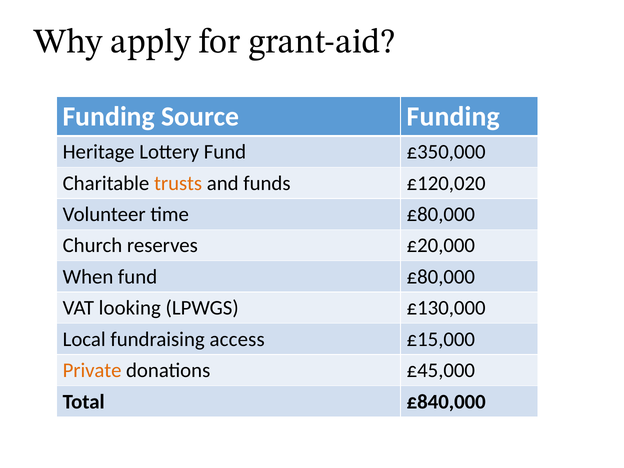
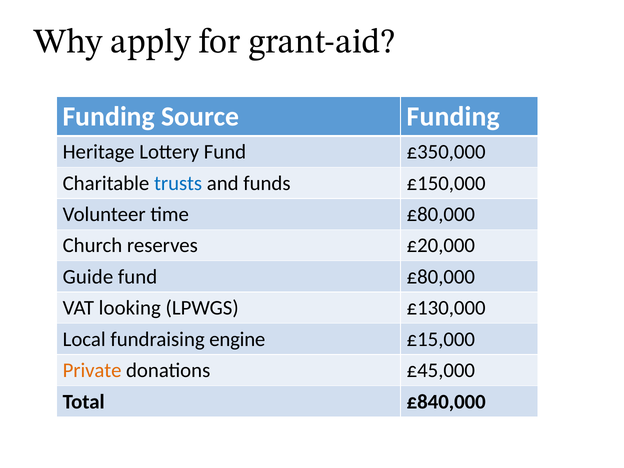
trusts colour: orange -> blue
£120,020: £120,020 -> £150,000
When: When -> Guide
access: access -> engine
